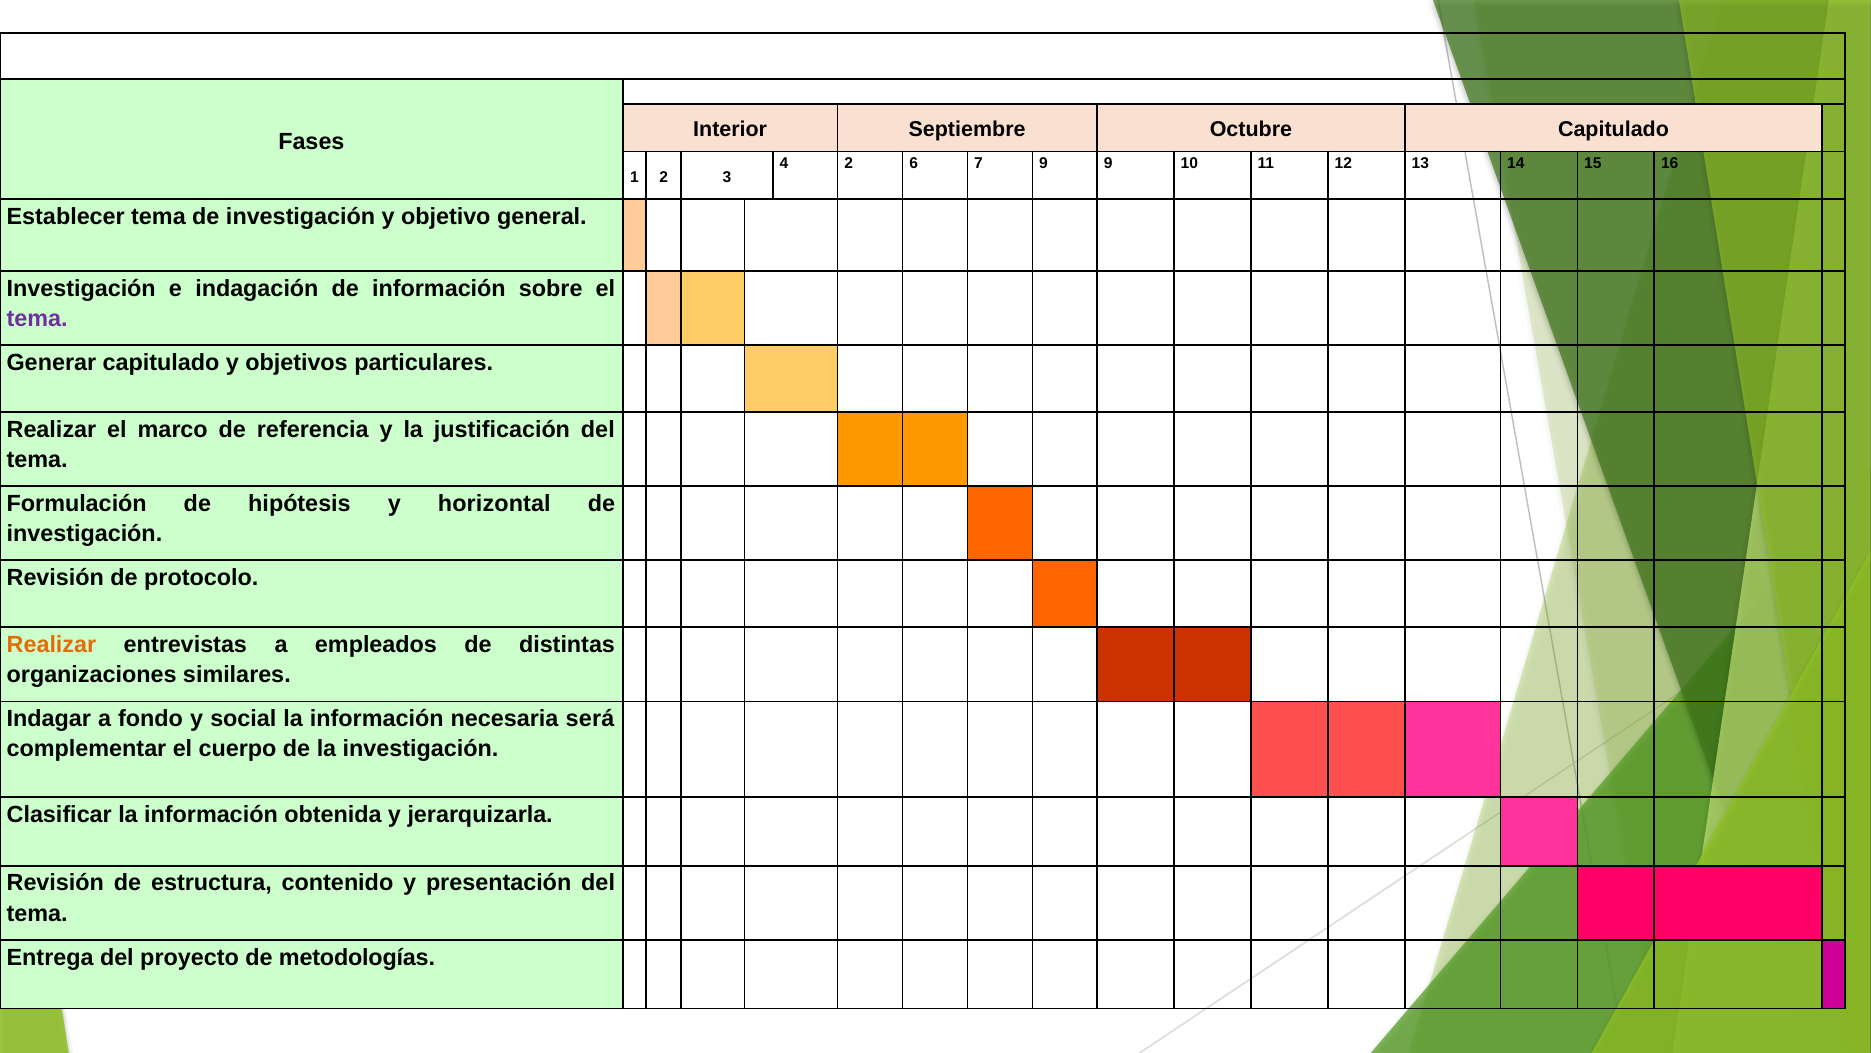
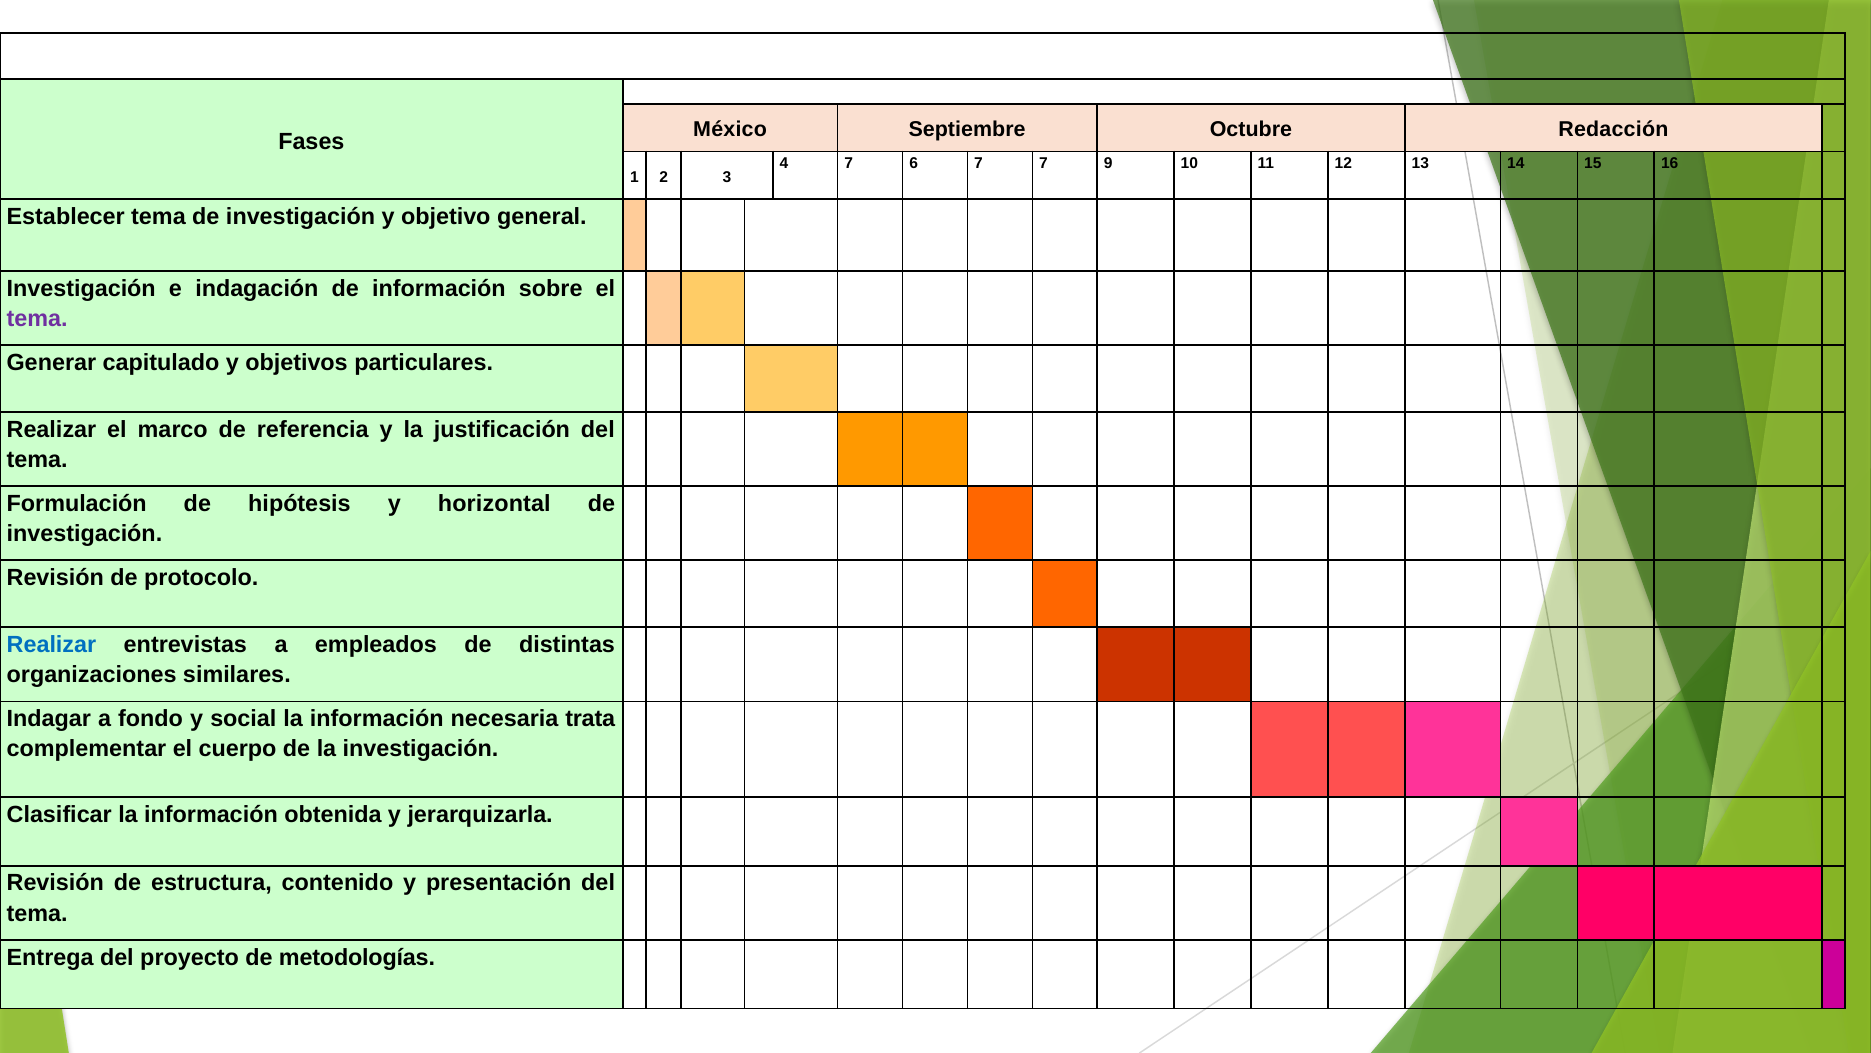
Interior: Interior -> México
Octubre Capitulado: Capitulado -> Redacción
4 2: 2 -> 7
7 9: 9 -> 7
Realizar at (51, 645) colour: orange -> blue
será: será -> trata
